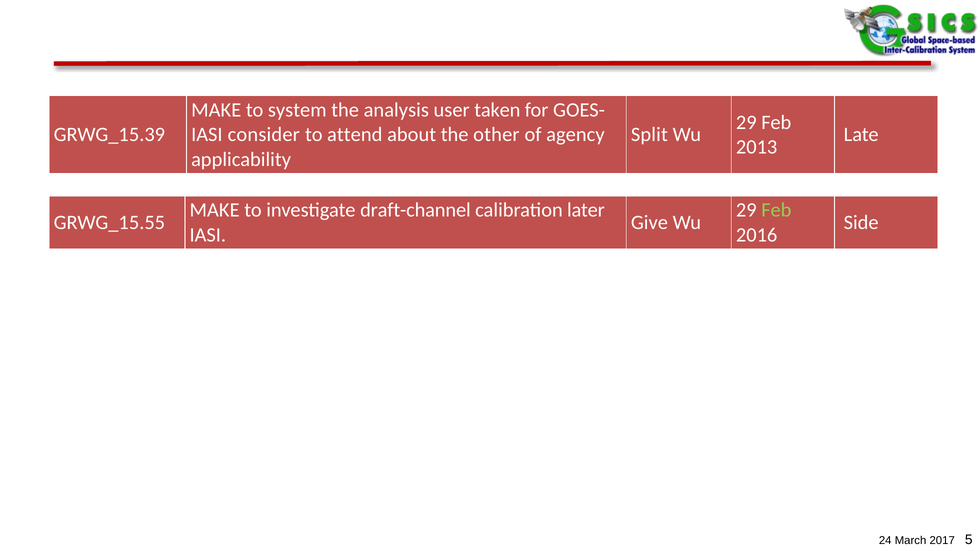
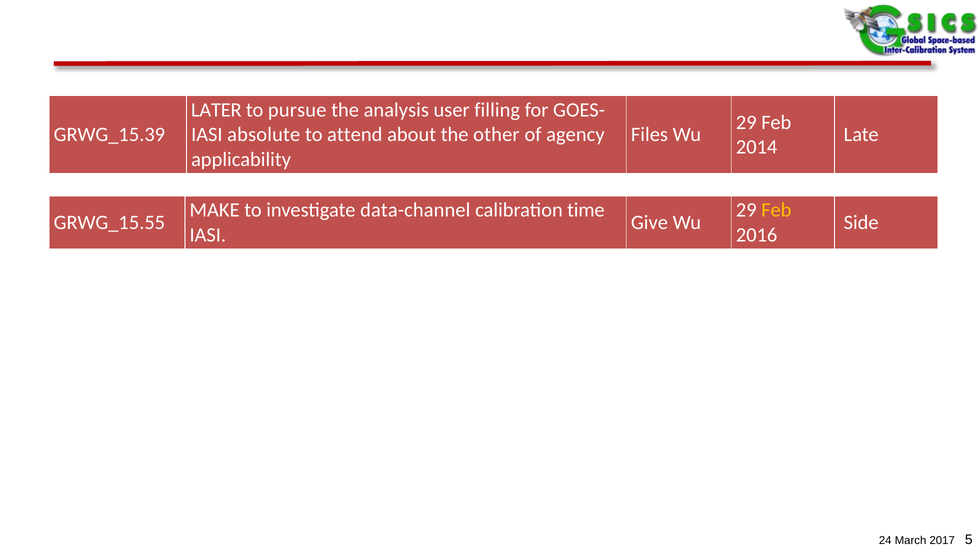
MAKE at (216, 110): MAKE -> LATER
system: system -> pursue
taken: taken -> filling
consider: consider -> absolute
Split: Split -> Files
2013: 2013 -> 2014
draft-channel: draft-channel -> data-channel
later: later -> time
Feb at (776, 210) colour: light green -> yellow
